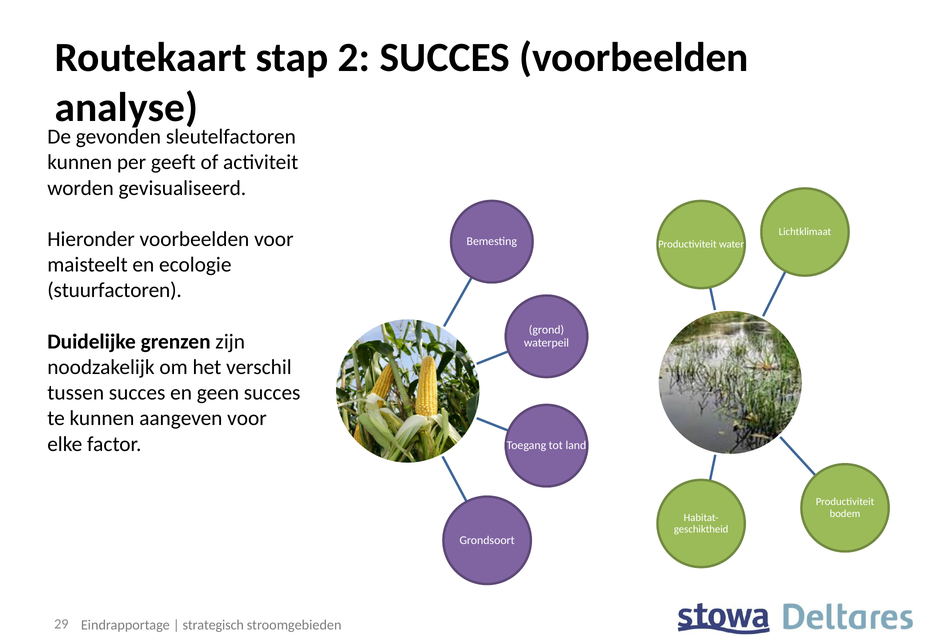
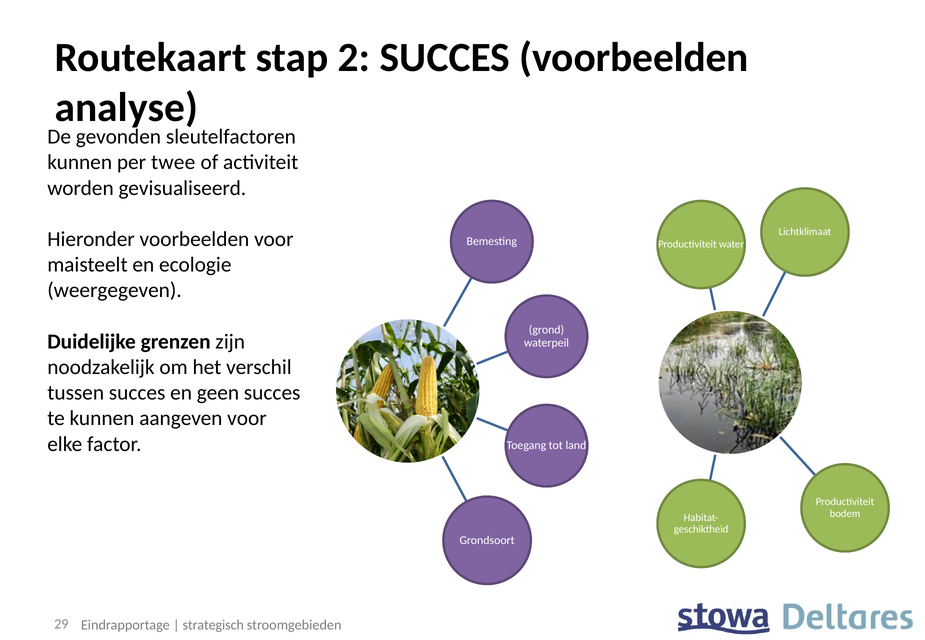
geeft: geeft -> twee
stuurfactoren: stuurfactoren -> weergegeven
